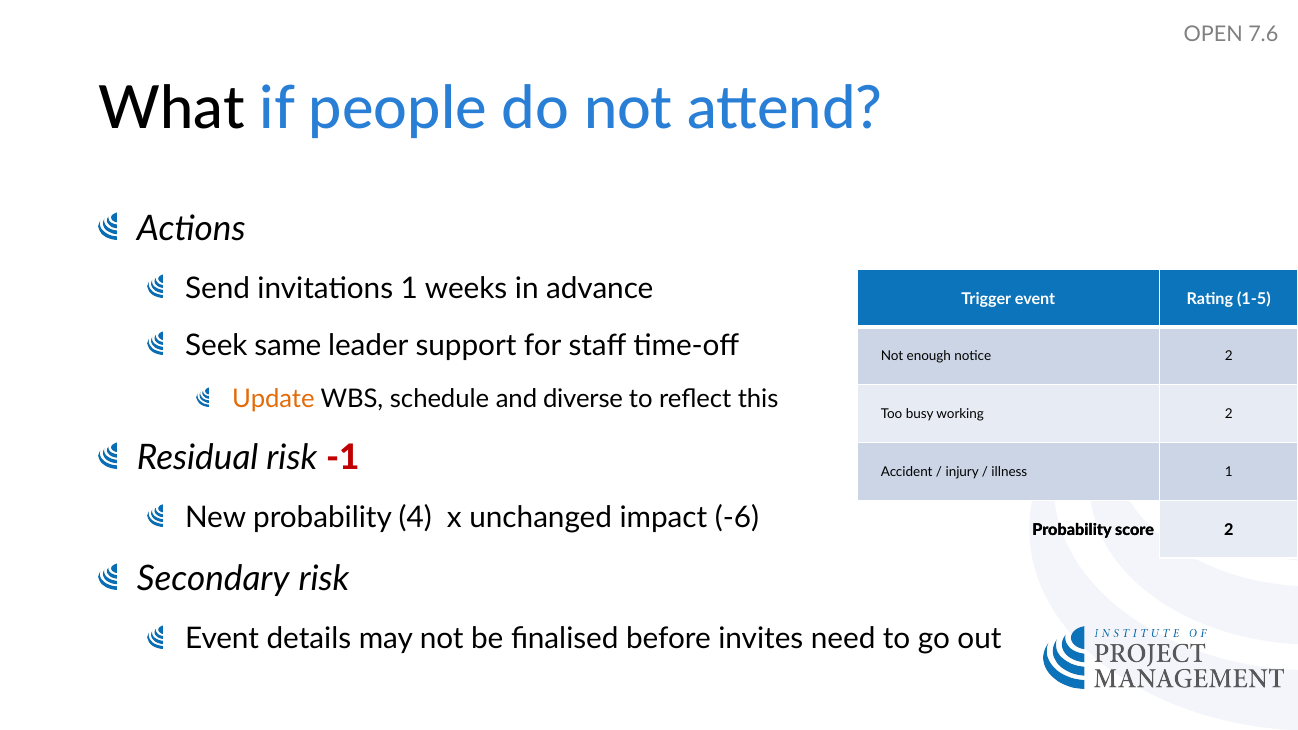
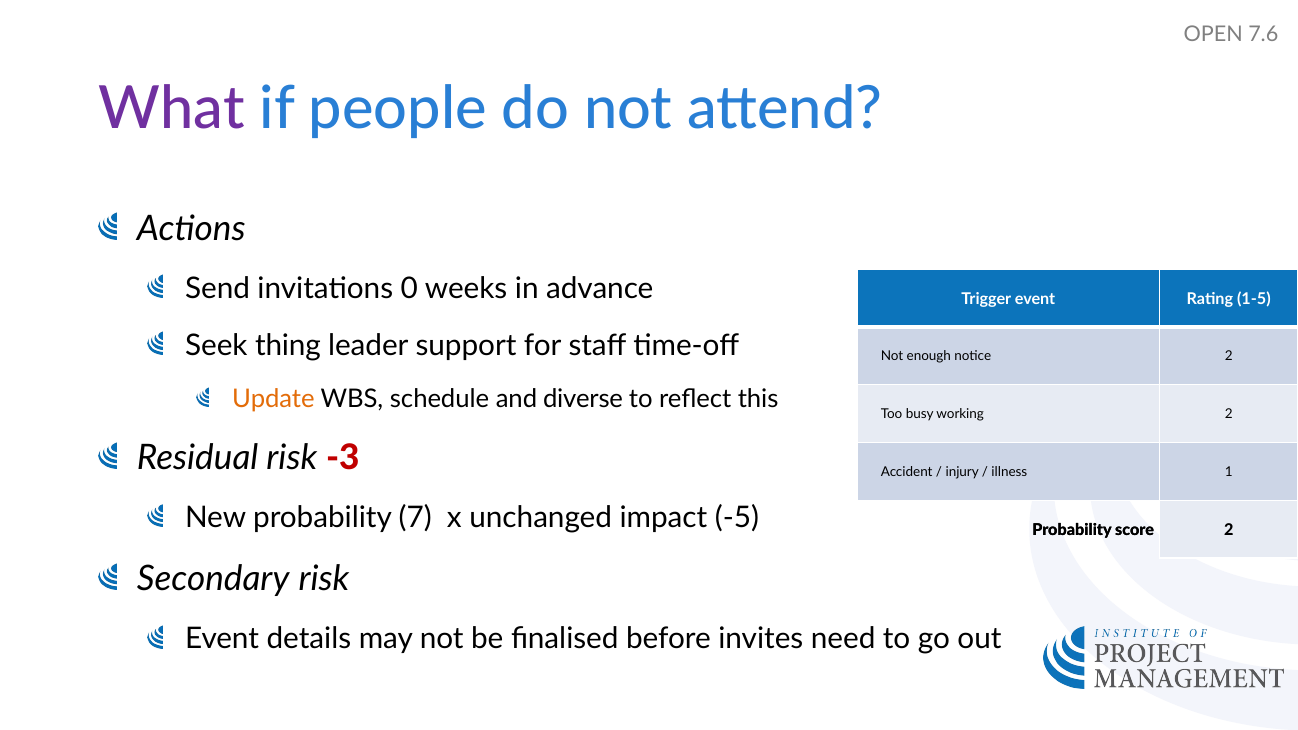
What colour: black -> purple
invitations 1: 1 -> 0
same: same -> thing
-1: -1 -> -3
probability 4: 4 -> 7
-6: -6 -> -5
